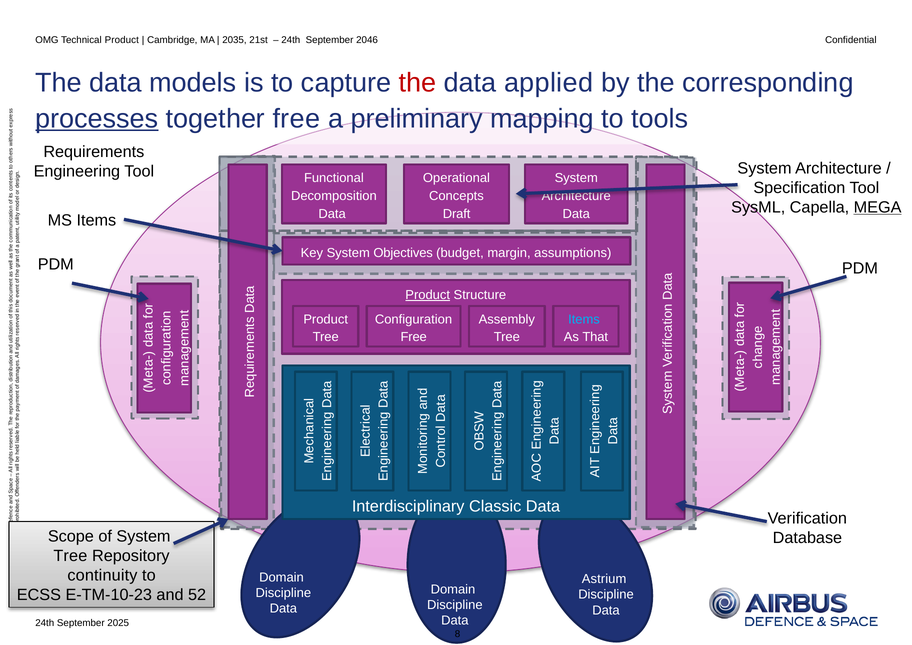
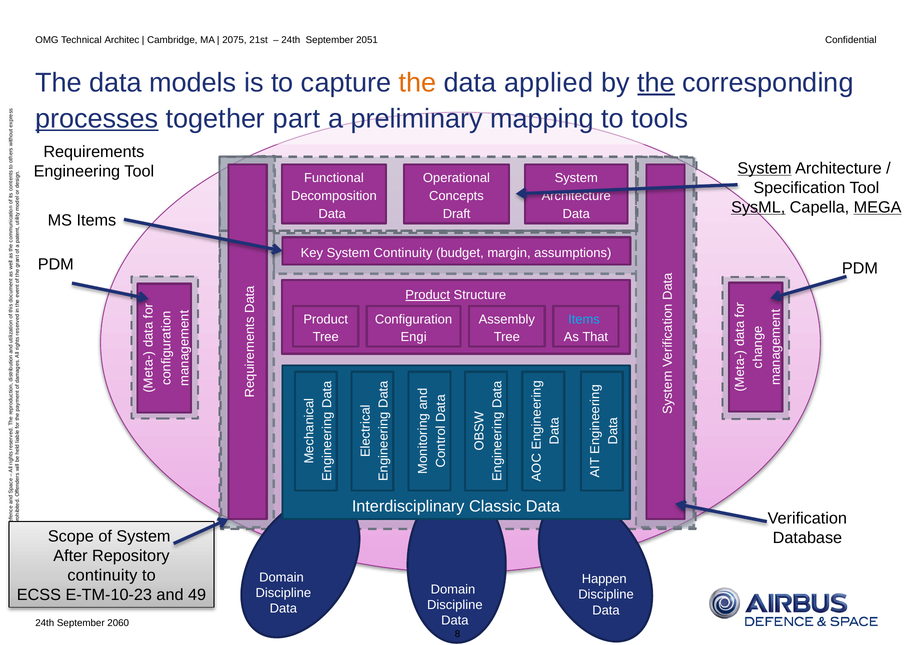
Technical Product: Product -> Architec
2035: 2035 -> 2075
2046: 2046 -> 2051
the at (417, 83) colour: red -> orange
the at (656, 83) underline: none -> present
together free: free -> part
System at (765, 168) underline: none -> present
SysML underline: none -> present
System Objectives: Objectives -> Continuity
Free at (414, 337): Free -> Engi
Tree at (70, 556): Tree -> After
Astrium: Astrium -> Happen
52: 52 -> 49
2025: 2025 -> 2060
